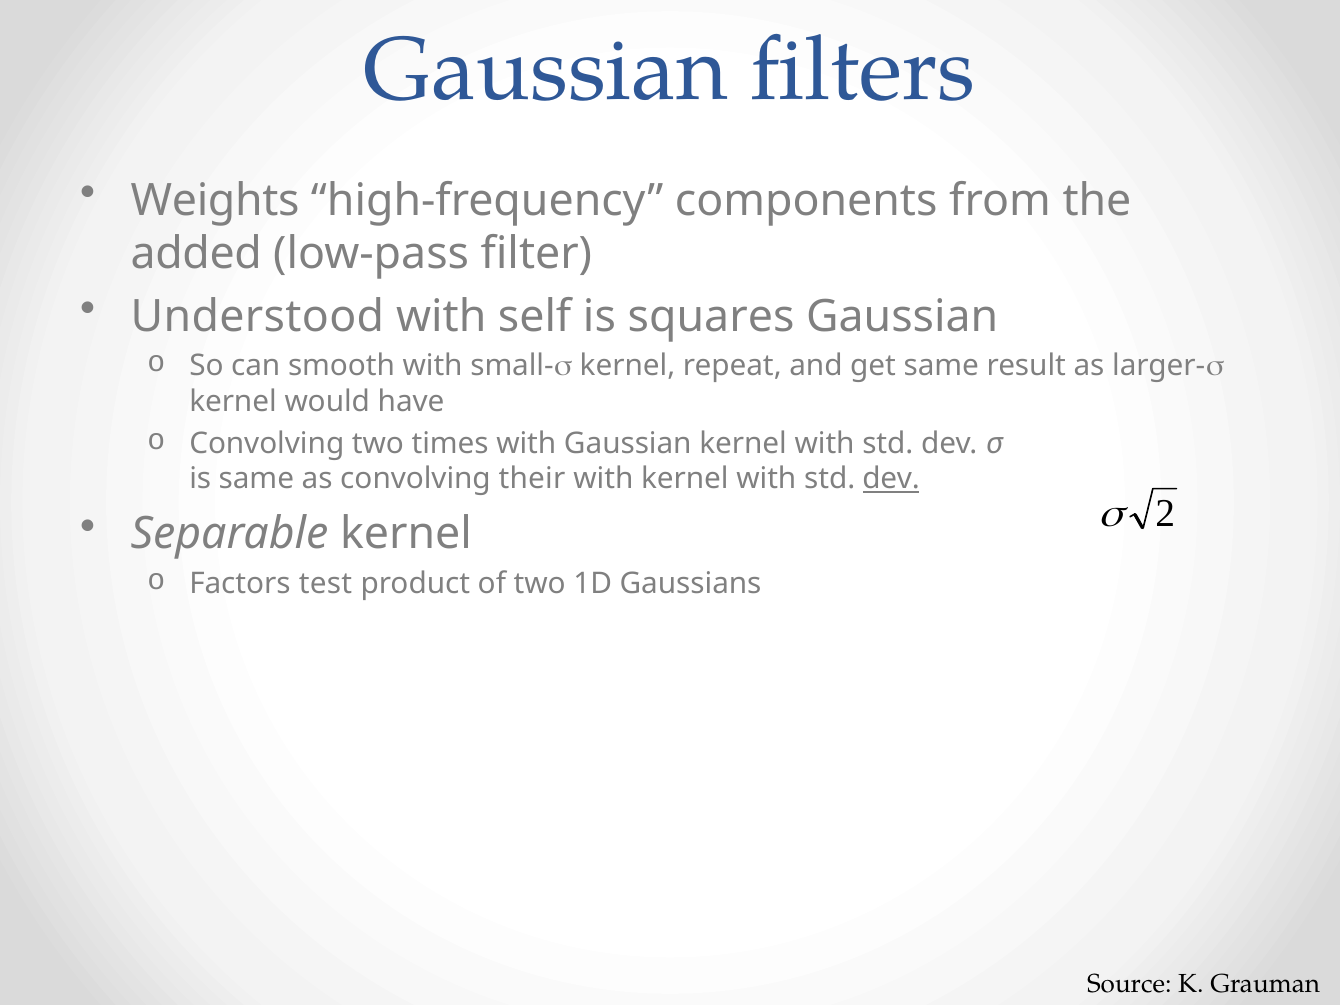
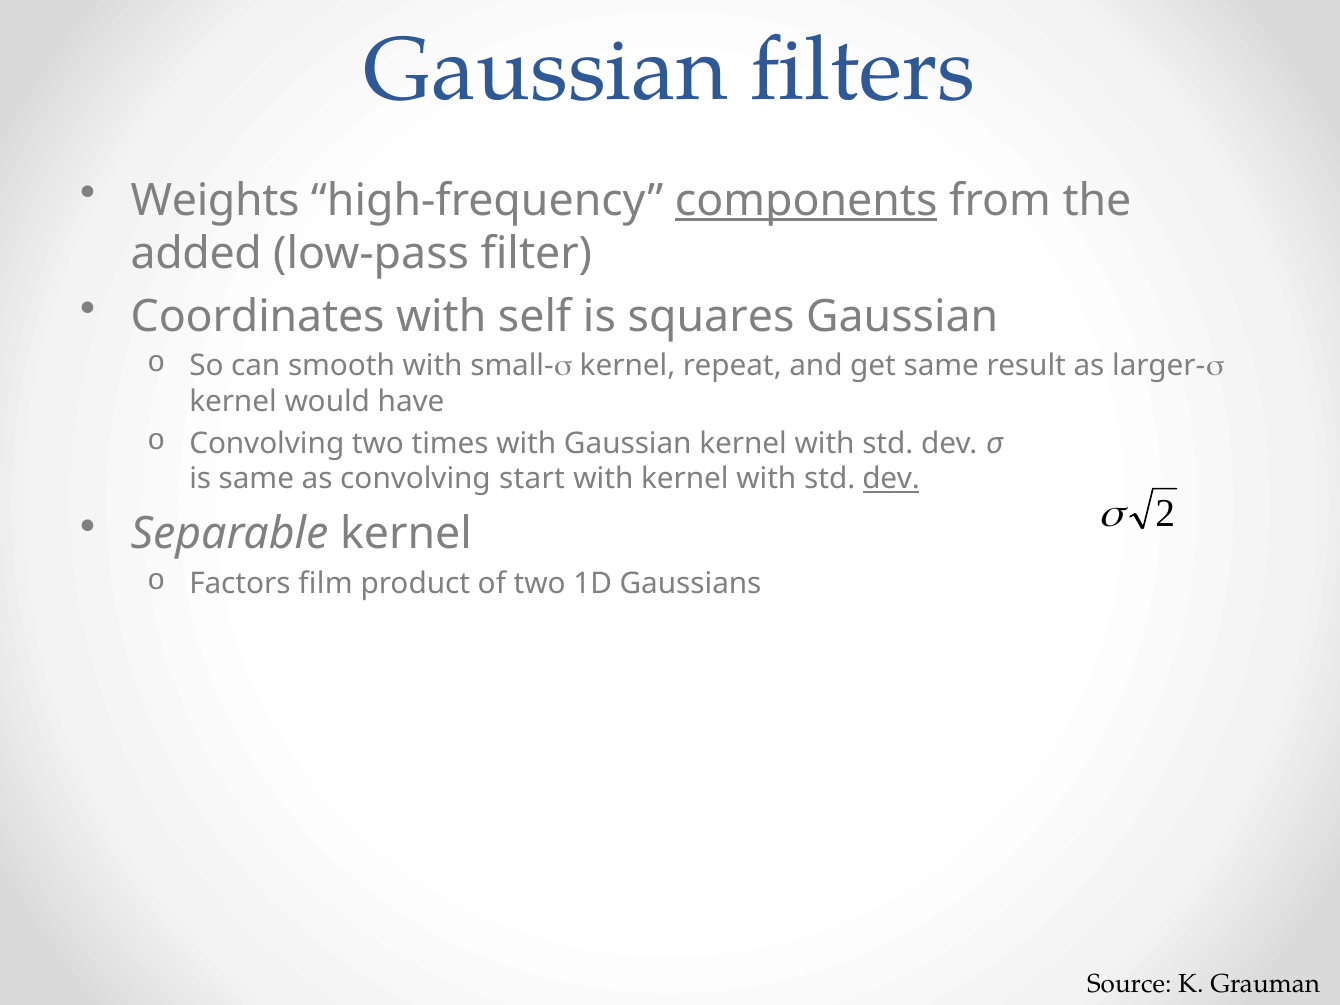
components underline: none -> present
Understood: Understood -> Coordinates
their: their -> start
test: test -> film
